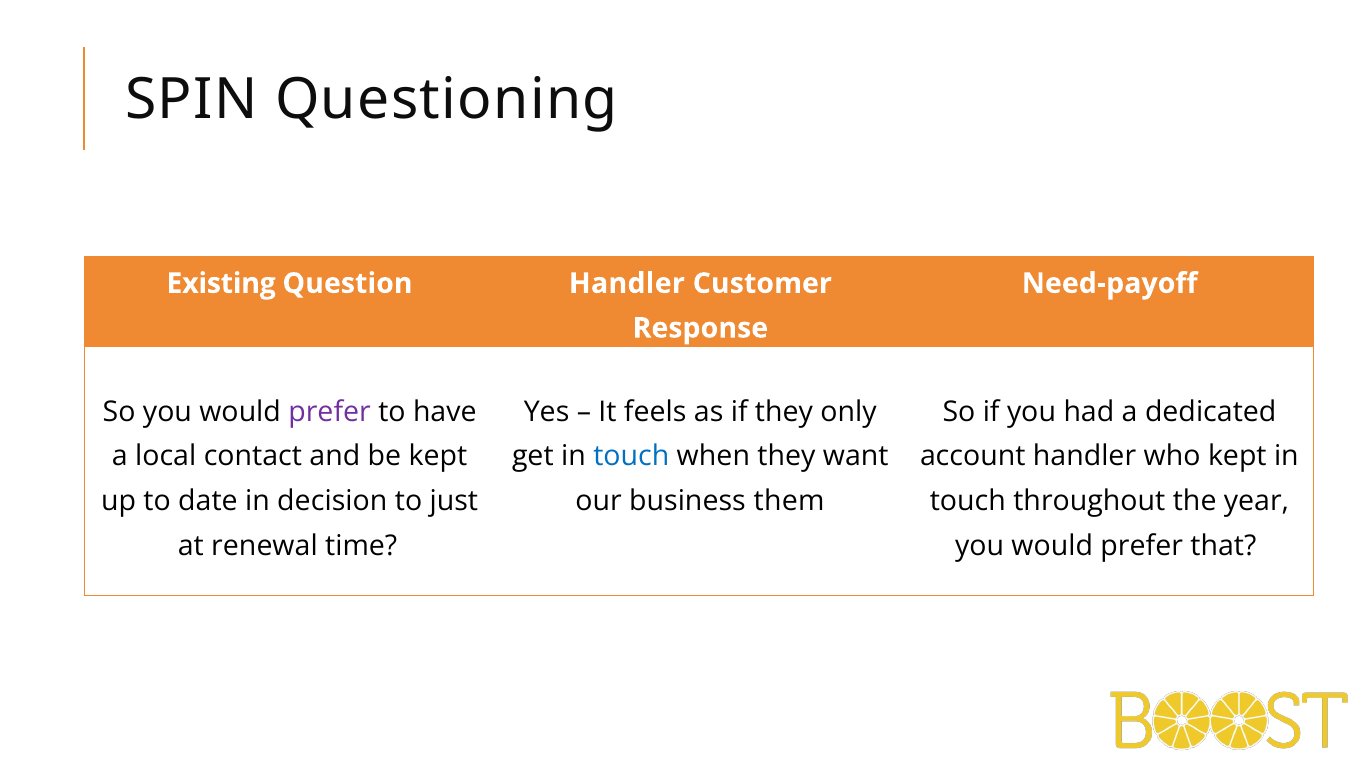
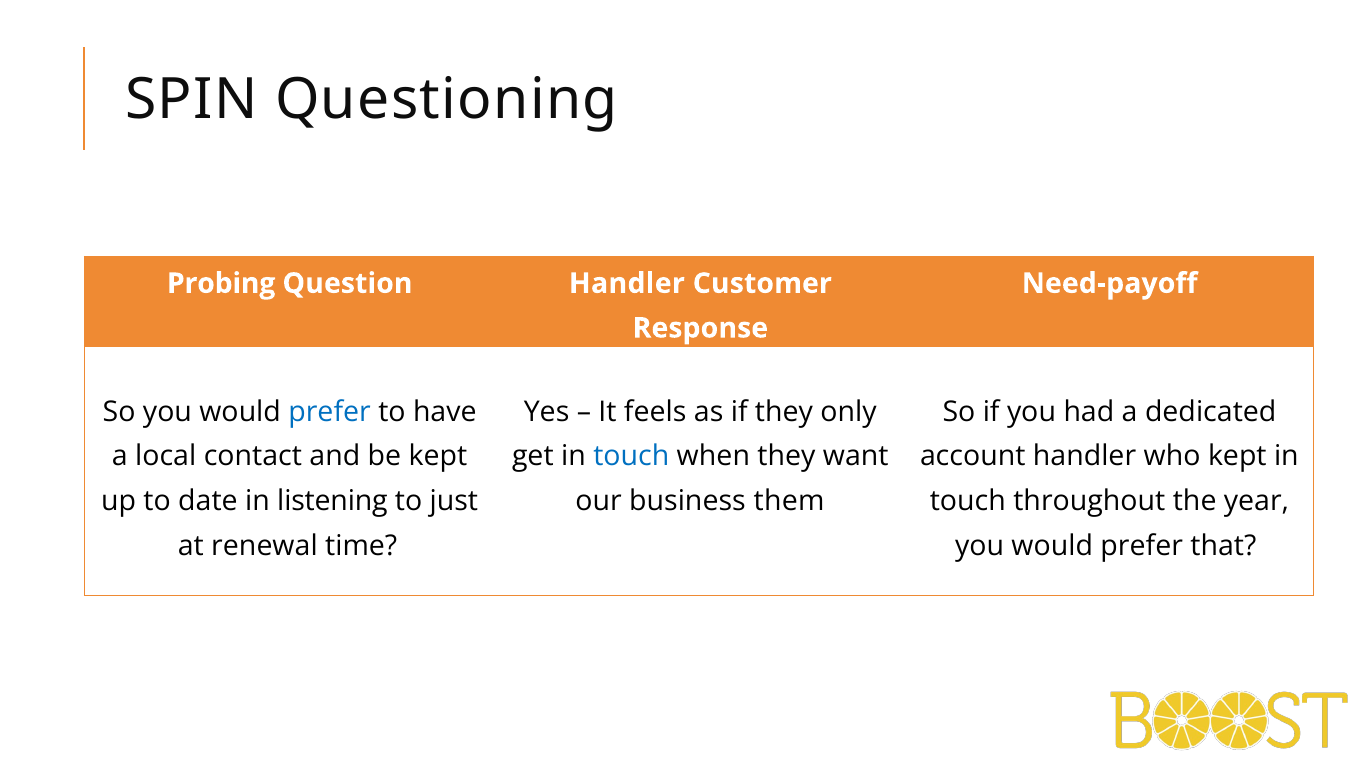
Existing: Existing -> Probing
prefer at (330, 412) colour: purple -> blue
decision: decision -> listening
